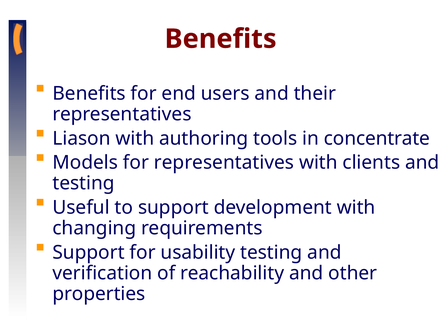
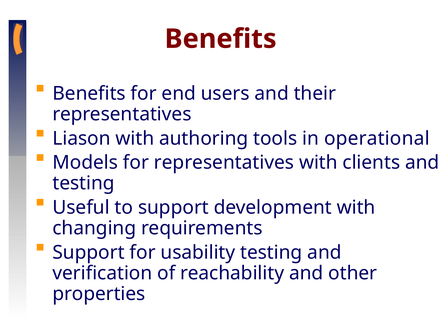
concentrate: concentrate -> operational
